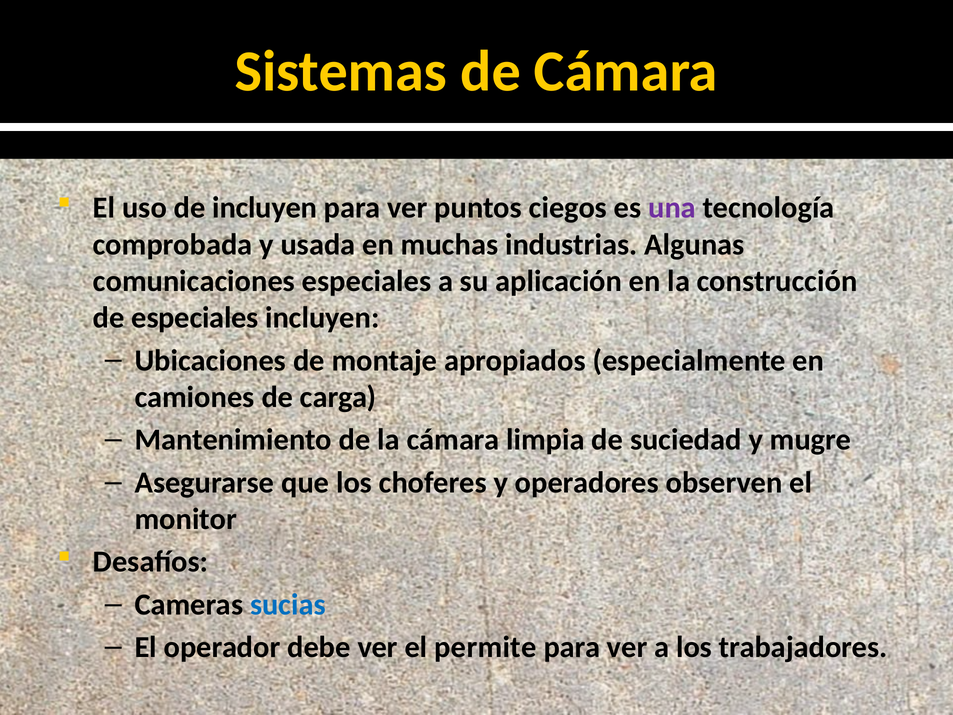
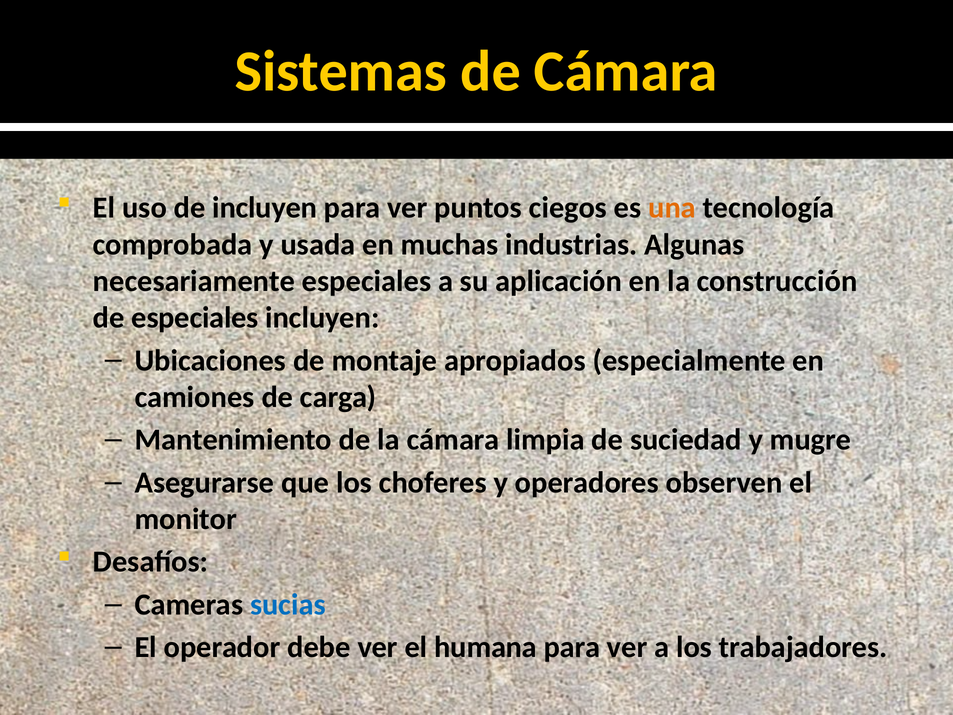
una colour: purple -> orange
comunicaciones: comunicaciones -> necesariamente
permite: permite -> humana
